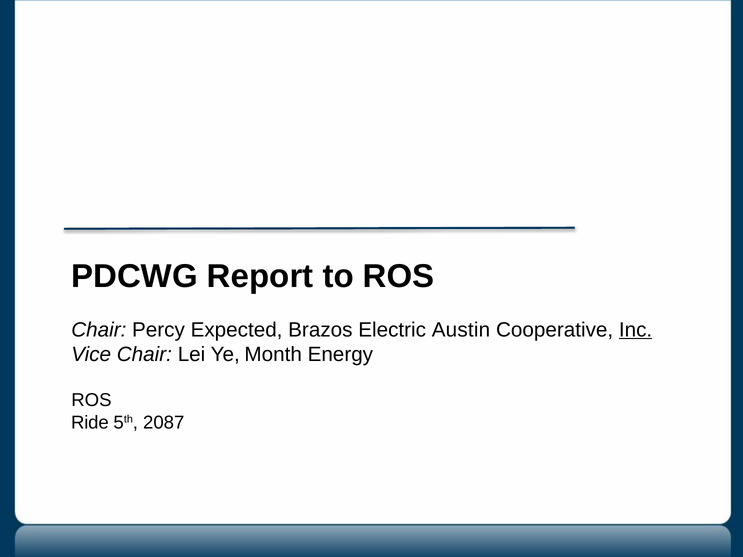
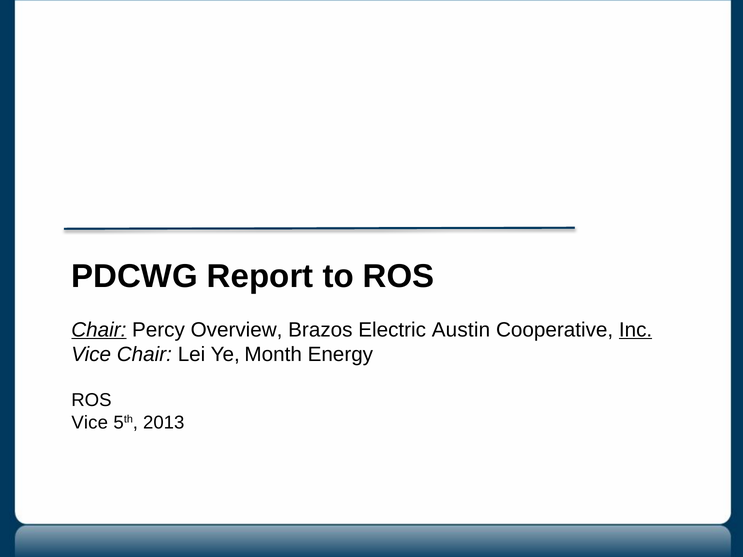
Chair at (99, 330) underline: none -> present
Expected: Expected -> Overview
Ride at (90, 423): Ride -> Vice
2087: 2087 -> 2013
